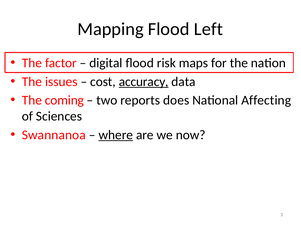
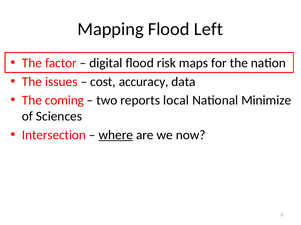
accuracy underline: present -> none
does: does -> local
Affecting: Affecting -> Minimize
Swannanoa: Swannanoa -> Intersection
